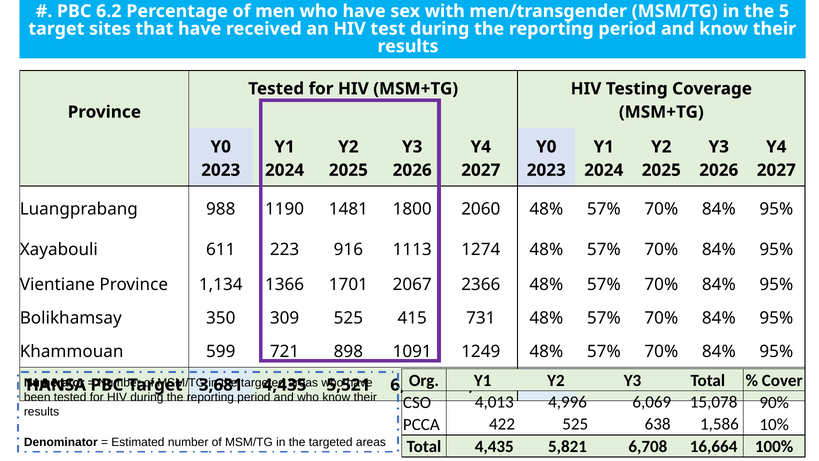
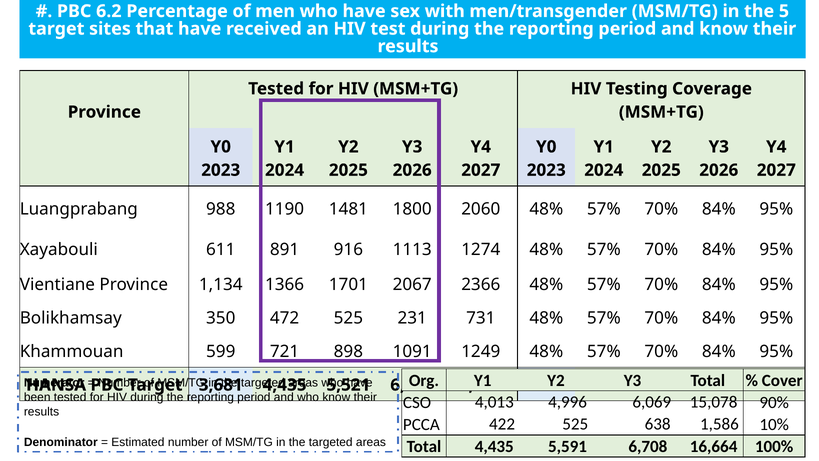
223: 223 -> 891
309: 309 -> 472
415: 415 -> 231
5,821: 5,821 -> 5,591
